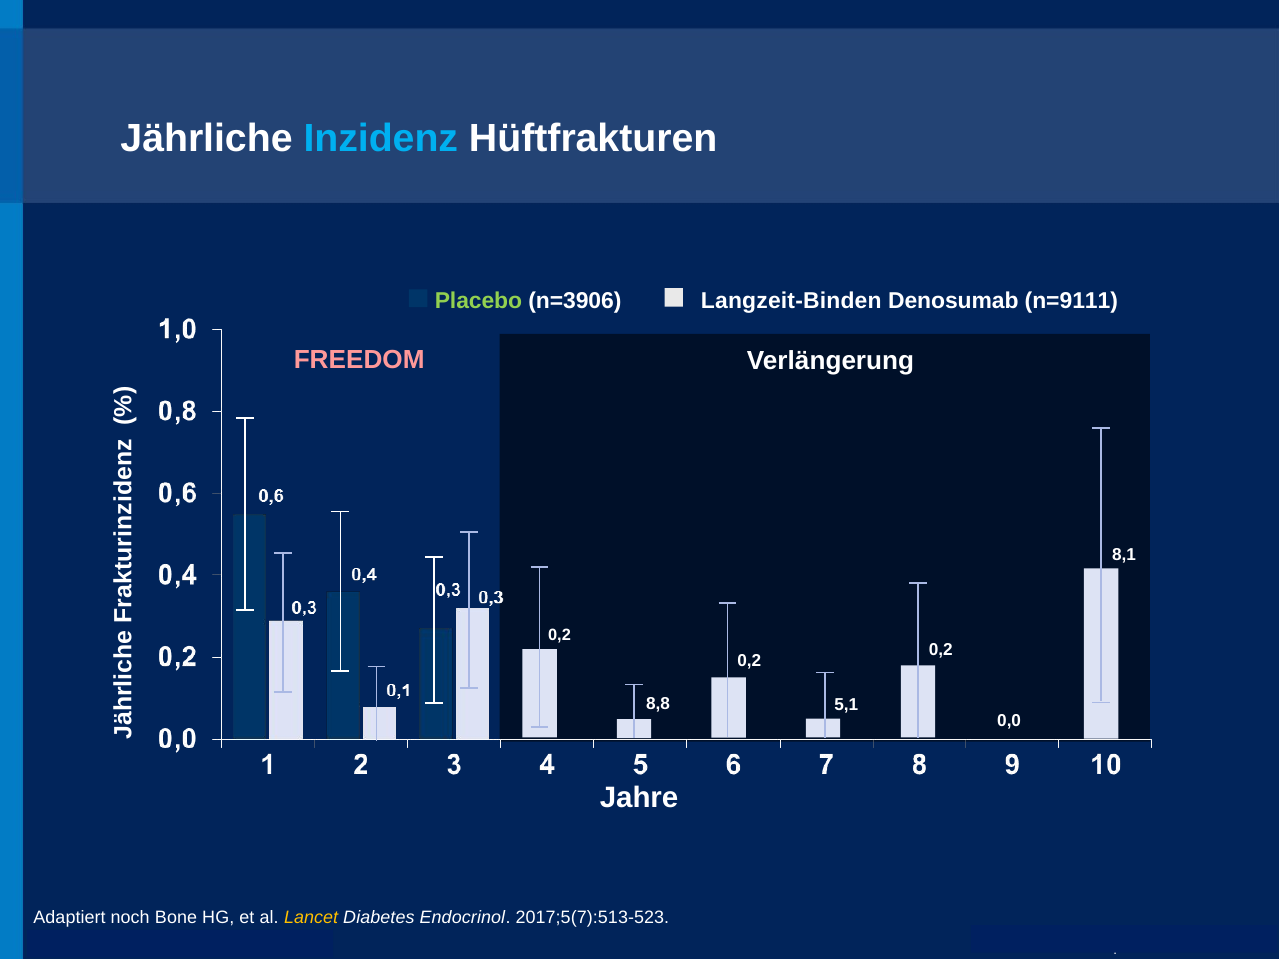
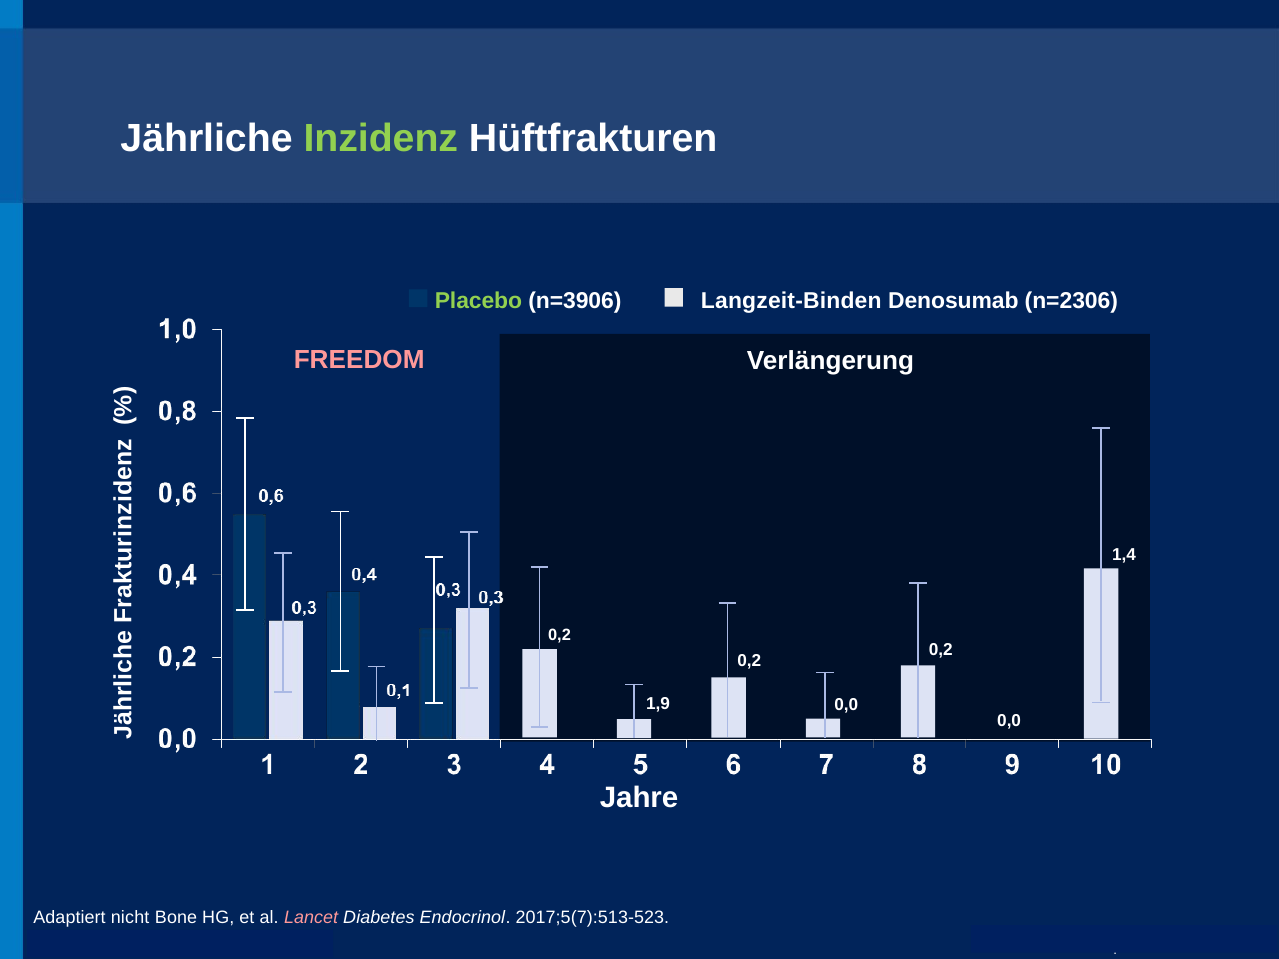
Inzidenz colour: light blue -> light green
n=9111: n=9111 -> n=2306
8,1: 8,1 -> 1,4
8,8: 8,8 -> 1,9
5,1 at (846, 705): 5,1 -> 0,0
Adaptiert noch: noch -> nicht
Lancet colour: yellow -> pink
